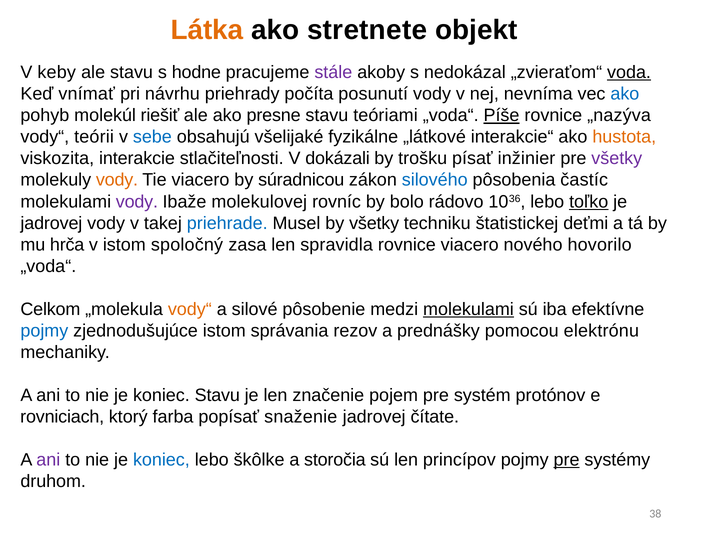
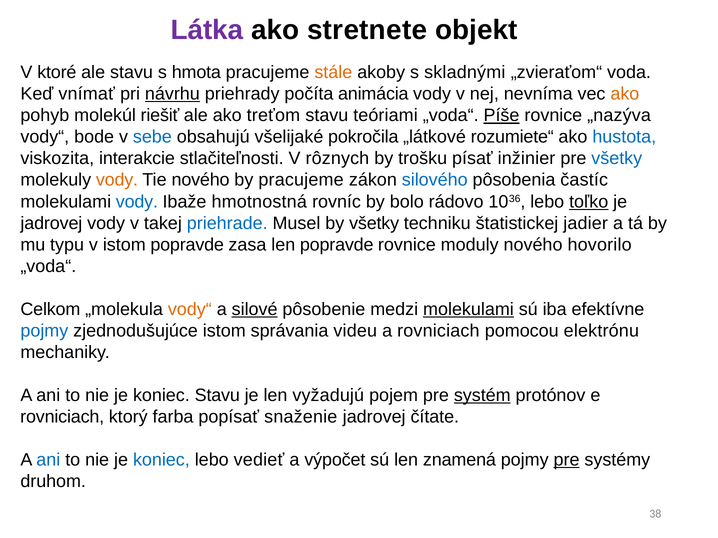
Látka colour: orange -> purple
keby: keby -> ktoré
hodne: hodne -> hmota
stále colour: purple -> orange
nedokázal: nedokázal -> skladnými
voda underline: present -> none
návrhu underline: none -> present
posunutí: posunutí -> animácia
ako at (625, 94) colour: blue -> orange
presne: presne -> treťom
teórii: teórii -> bode
fyzikálne: fyzikálne -> pokročila
interakcie“: interakcie“ -> rozumiete“
hustota colour: orange -> blue
dokázali: dokázali -> rôznych
všetky at (617, 159) colour: purple -> blue
Tie viacero: viacero -> nového
by súradnicou: súradnicou -> pracujeme
vody at (137, 202) colour: purple -> blue
molekulovej: molekulovej -> hmotnostná
deťmi: deťmi -> jadier
hrča: hrča -> typu
istom spoločný: spoločný -> popravde
len spravidla: spravidla -> popravde
rovnice viacero: viacero -> moduly
silové underline: none -> present
rezov: rezov -> videu
a prednášky: prednášky -> rovniciach
značenie: značenie -> vyžadujú
systém underline: none -> present
ani at (48, 460) colour: purple -> blue
škôlke: škôlke -> vedieť
storočia: storočia -> výpočet
princípov: princípov -> znamená
